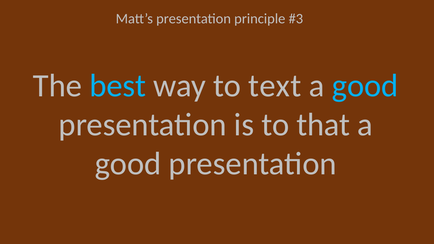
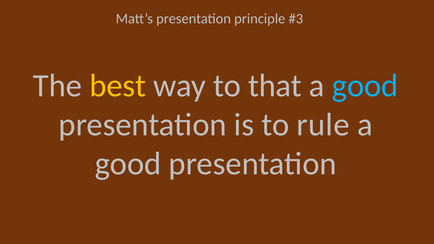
best colour: light blue -> yellow
text: text -> that
that: that -> rule
